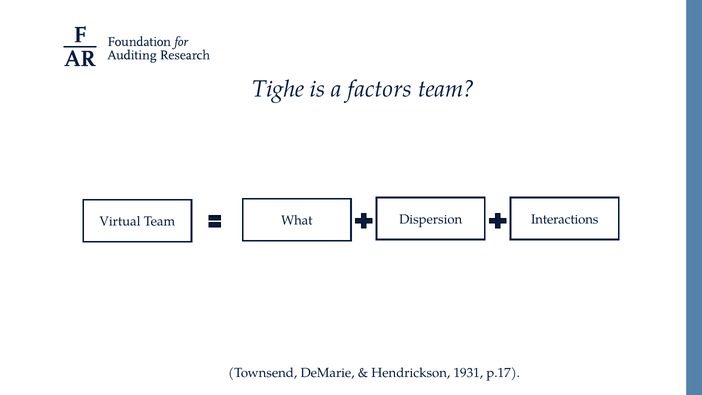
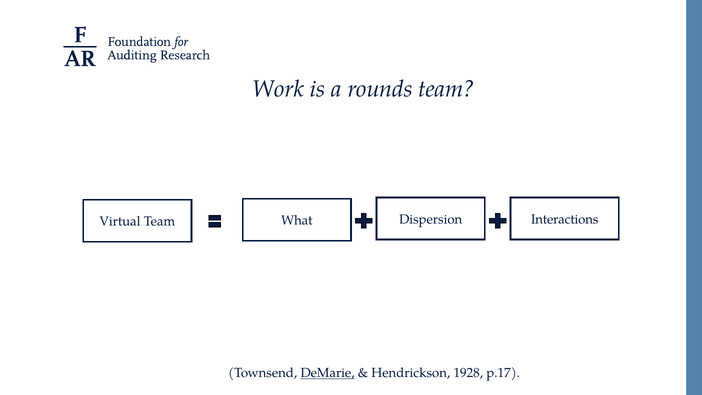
Tighe: Tighe -> Work
factors: factors -> rounds
DeMarie underline: none -> present
1931: 1931 -> 1928
